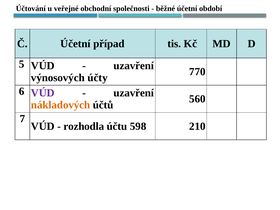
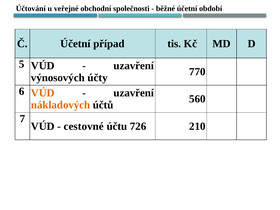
VÚD at (43, 93) colour: purple -> orange
rozhodla: rozhodla -> cestovné
598: 598 -> 726
